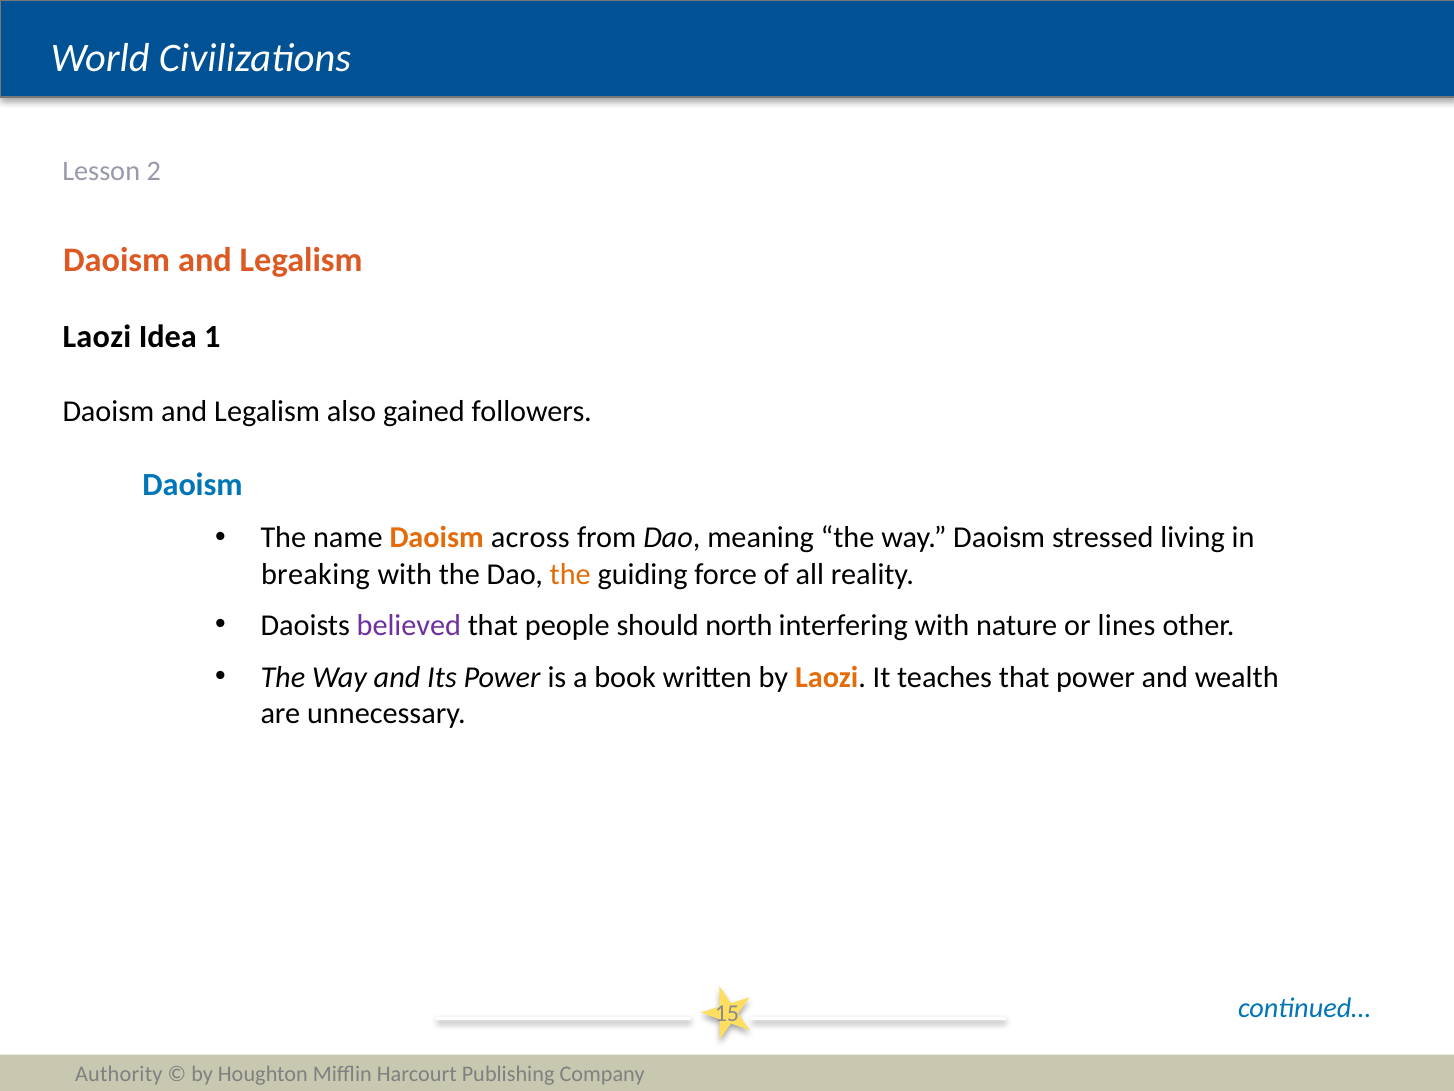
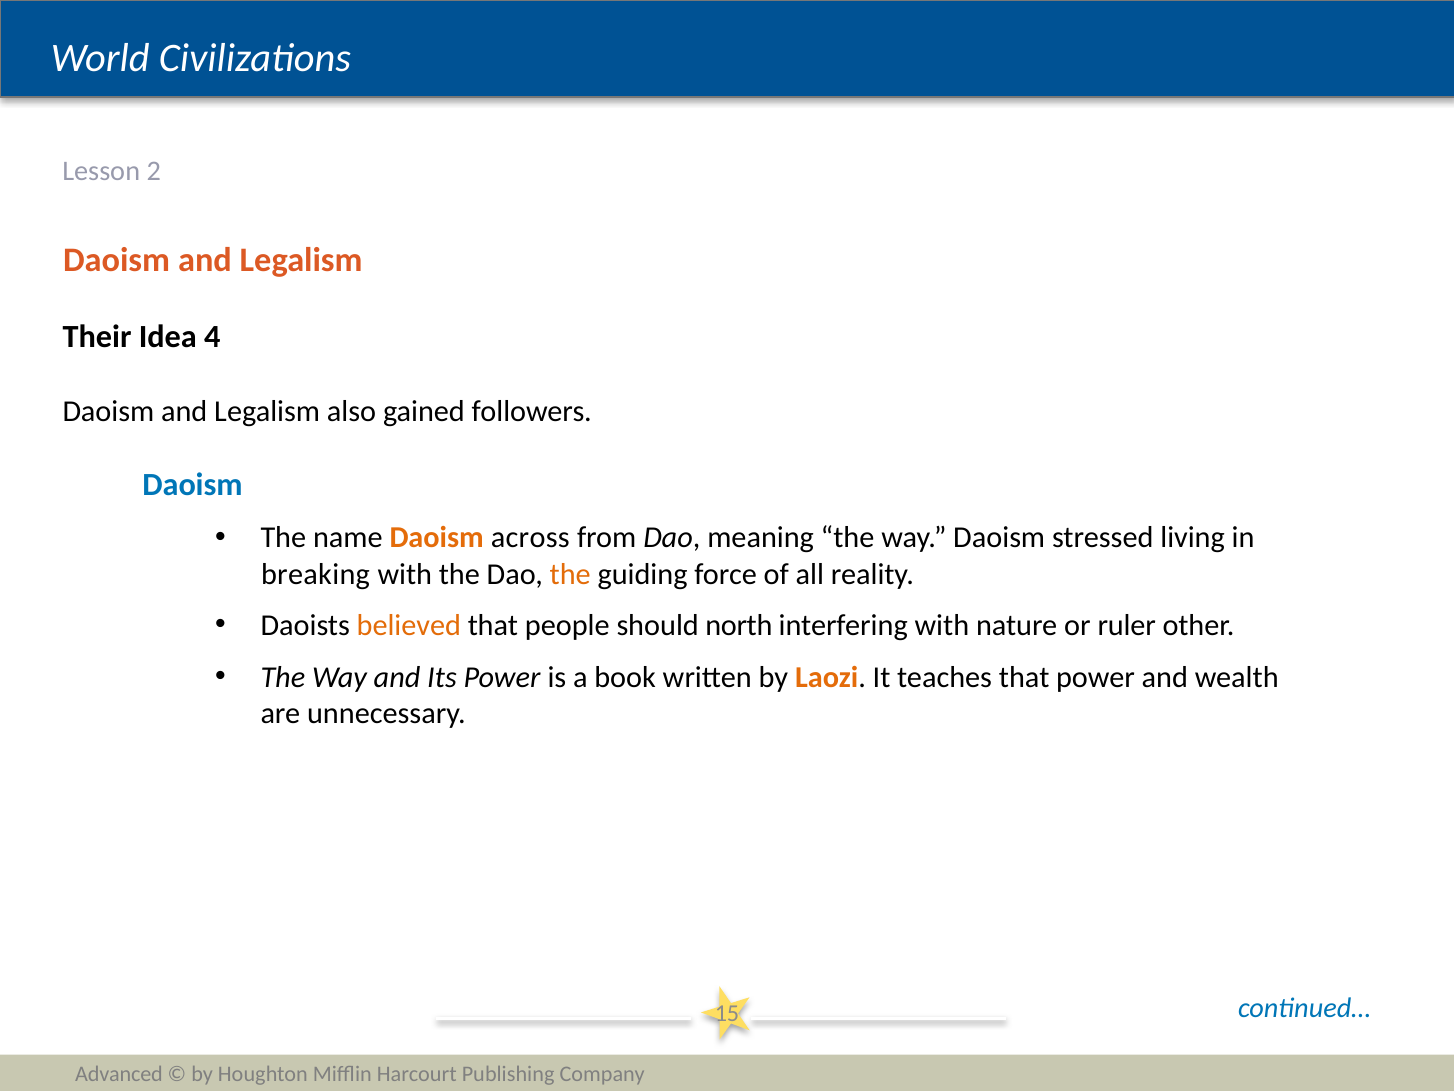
Laozi at (97, 337): Laozi -> Their
1: 1 -> 4
believed colour: purple -> orange
lines: lines -> ruler
Authority: Authority -> Advanced
